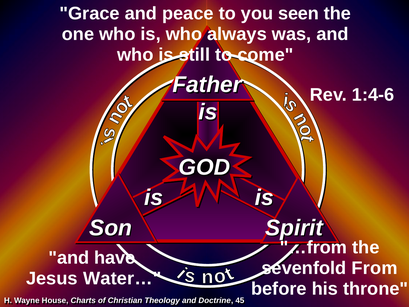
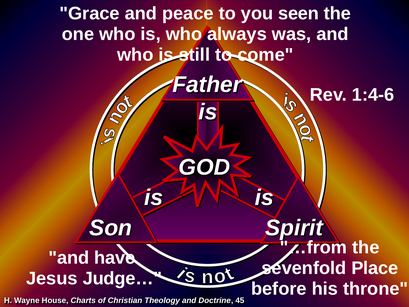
From: From -> Place
Water…: Water… -> Judge…
